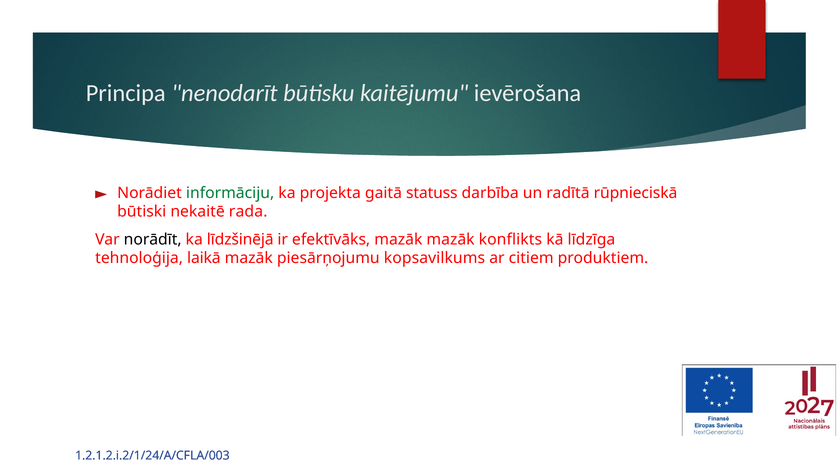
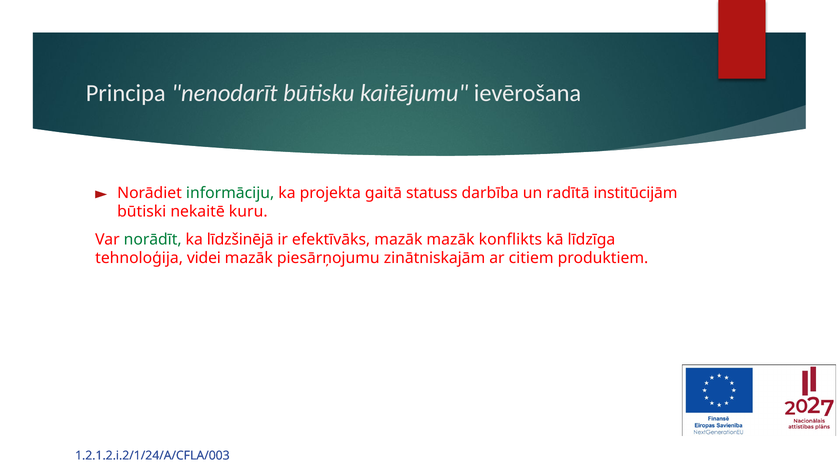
rūpnieciskā: rūpnieciskā -> institūcijām
rada: rada -> kuru
norādīt colour: black -> green
laikā: laikā -> videi
kopsavilkums: kopsavilkums -> zinātniskajām
